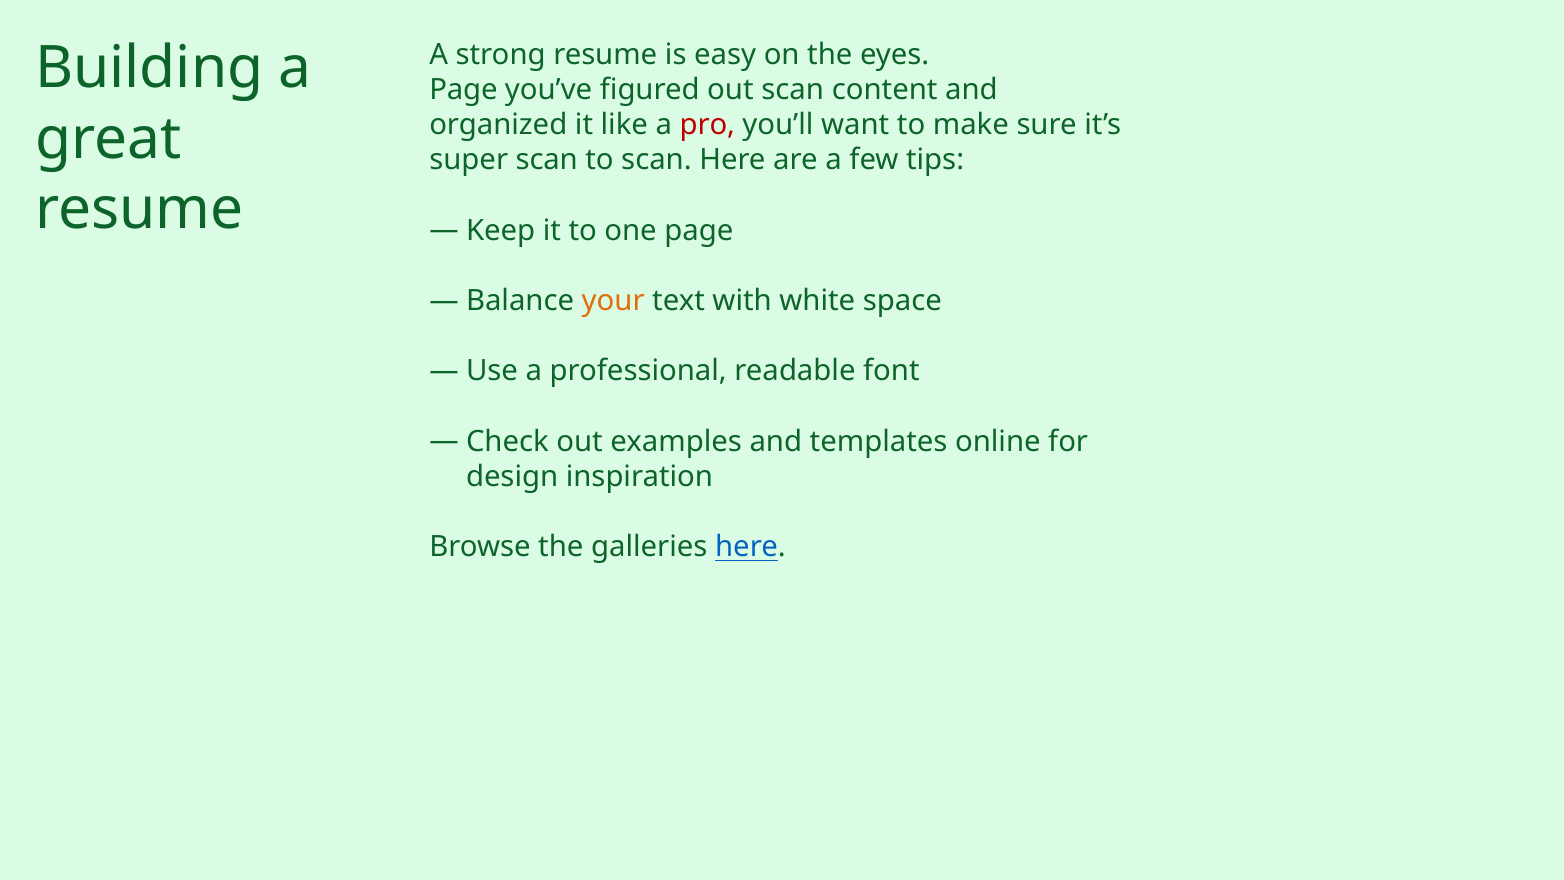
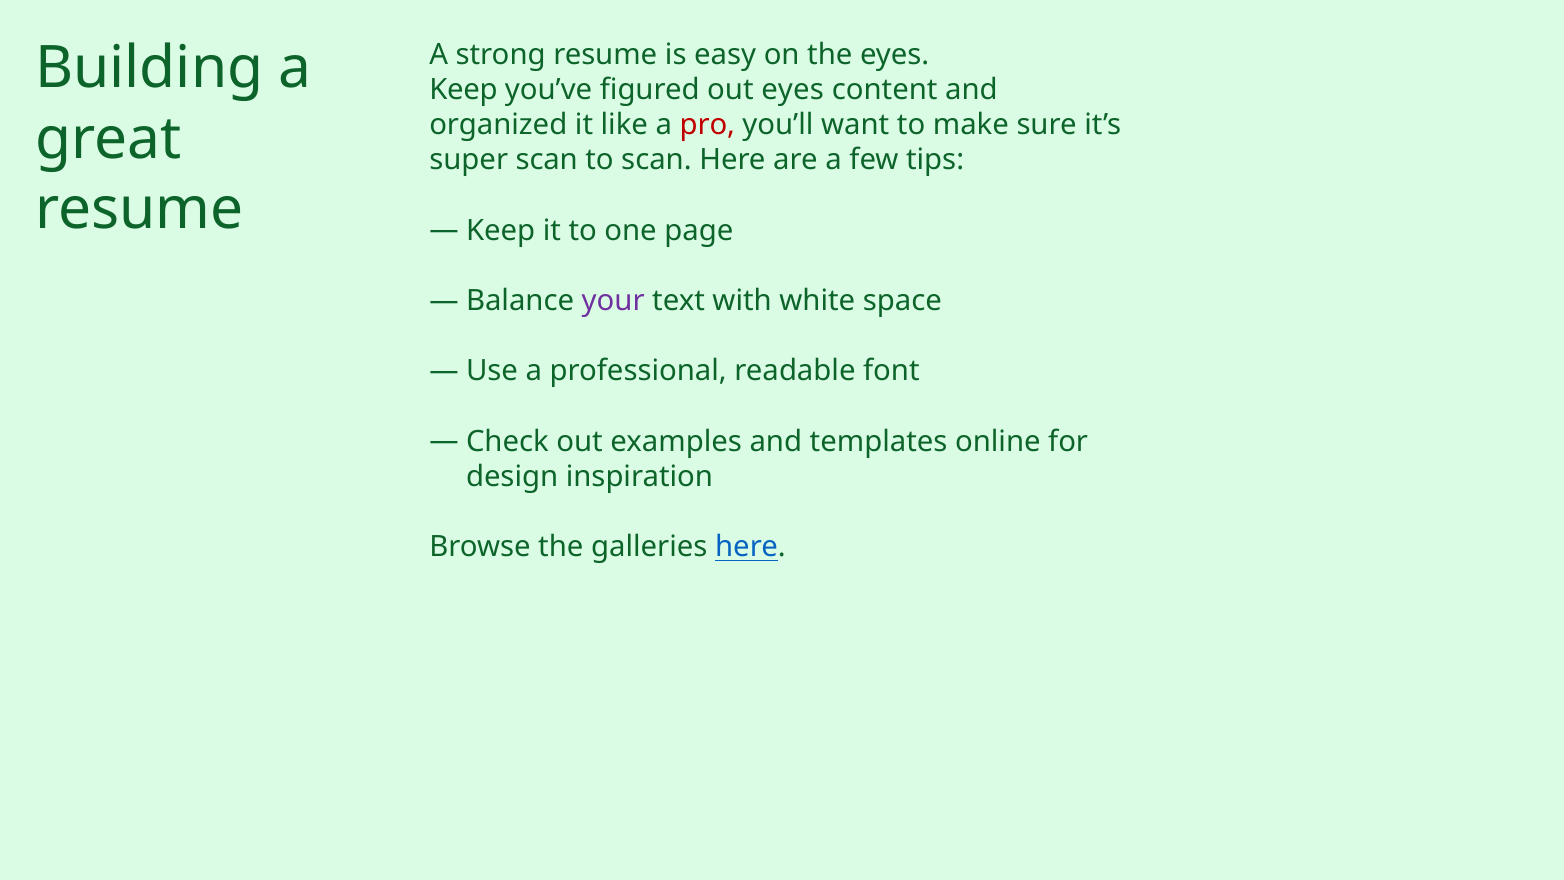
Page at (463, 90): Page -> Keep
out scan: scan -> eyes
your colour: orange -> purple
